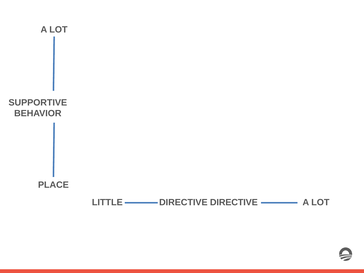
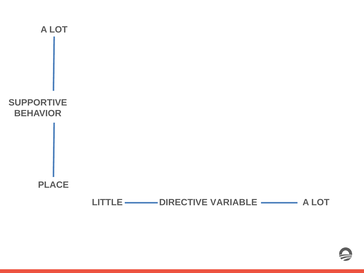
DIRECTIVE DIRECTIVE: DIRECTIVE -> VARIABLE
